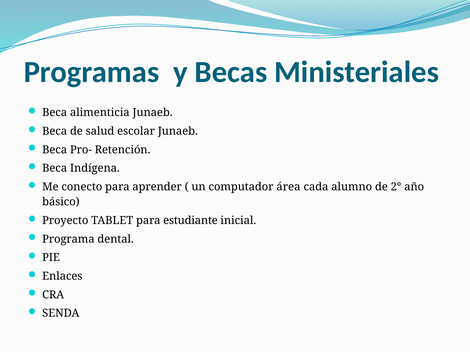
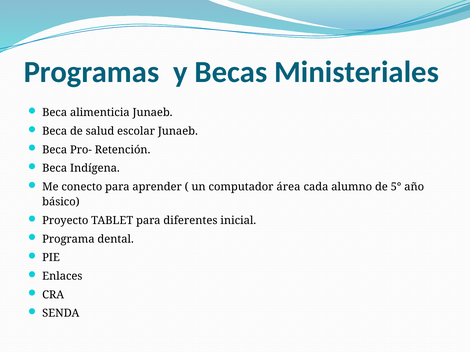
2°: 2° -> 5°
estudiante: estudiante -> diferentes
